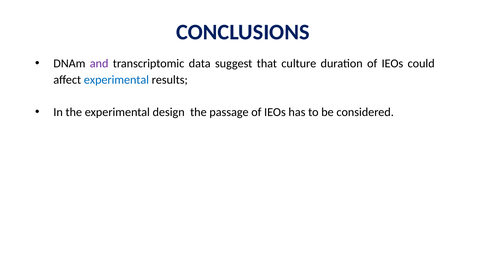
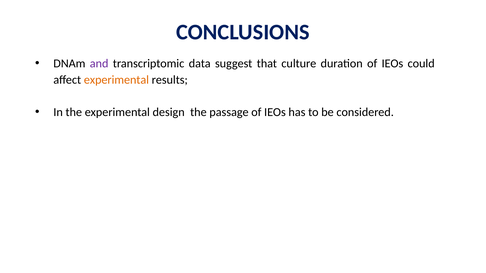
experimental at (116, 80) colour: blue -> orange
